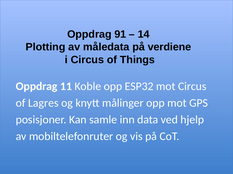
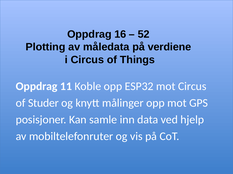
91: 91 -> 16
14: 14 -> 52
Lagres: Lagres -> Studer
